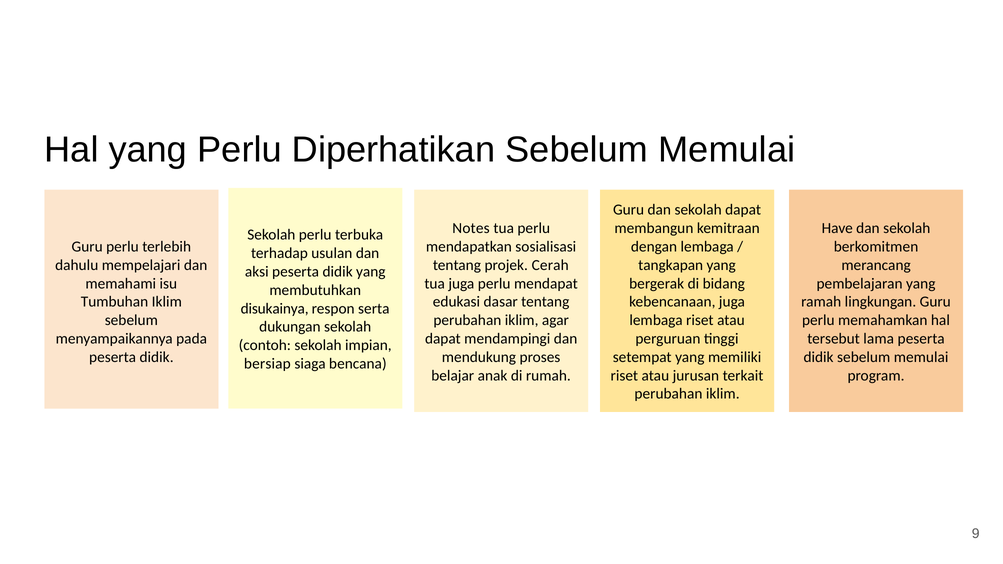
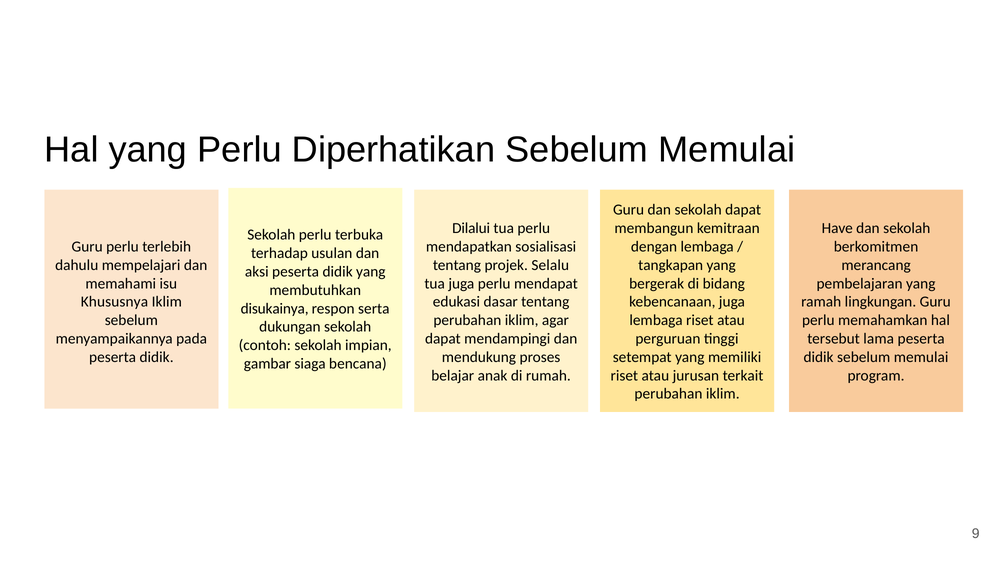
Notes: Notes -> Dilalui
Cerah: Cerah -> Selalu
Tumbuhan: Tumbuhan -> Khususnya
bersiap: bersiap -> gambar
